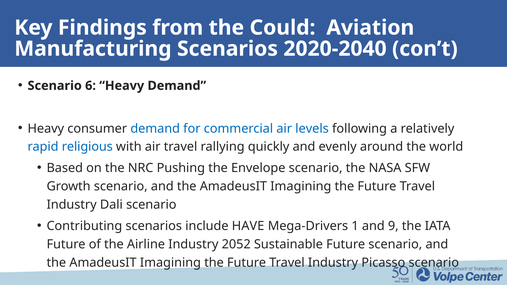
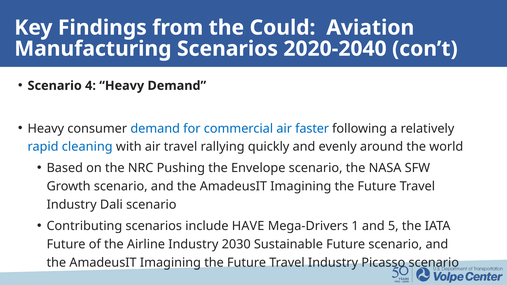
6: 6 -> 4
levels: levels -> faster
religious: religious -> cleaning
9: 9 -> 5
2052: 2052 -> 2030
